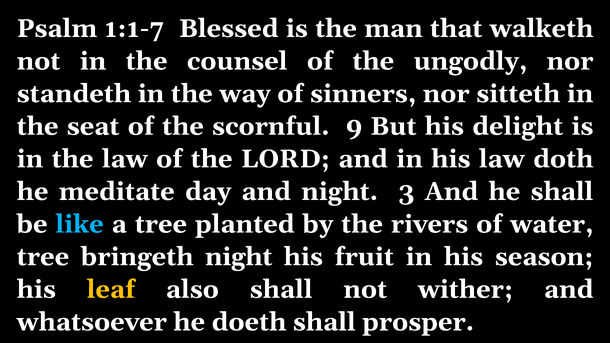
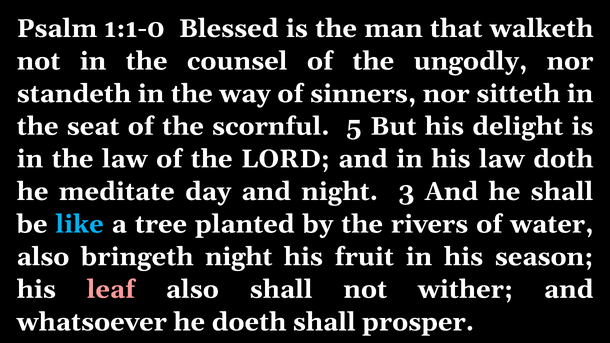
1:1-7: 1:1-7 -> 1:1-0
9: 9 -> 5
tree at (43, 257): tree -> also
leaf colour: yellow -> pink
